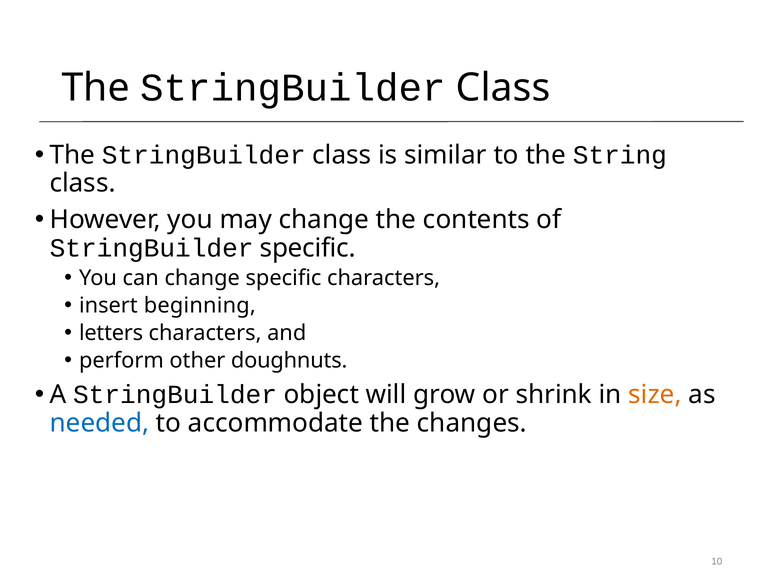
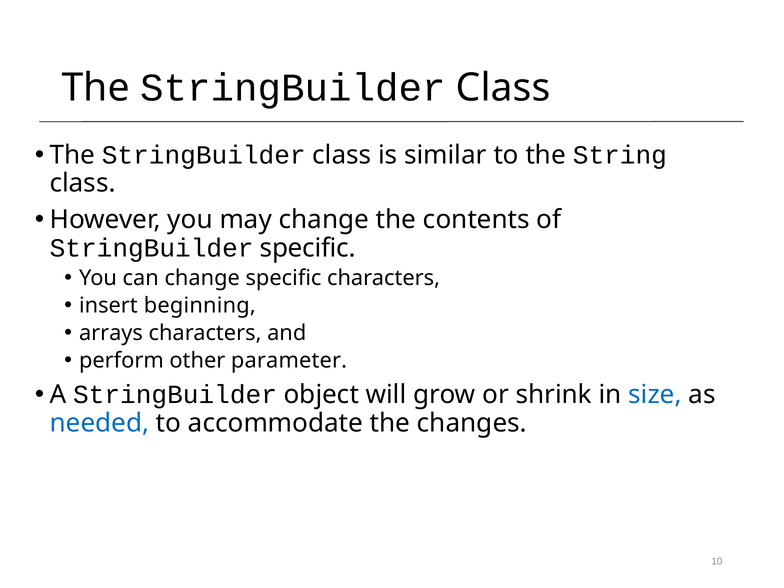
letters: letters -> arrays
doughnuts: doughnuts -> parameter
size colour: orange -> blue
